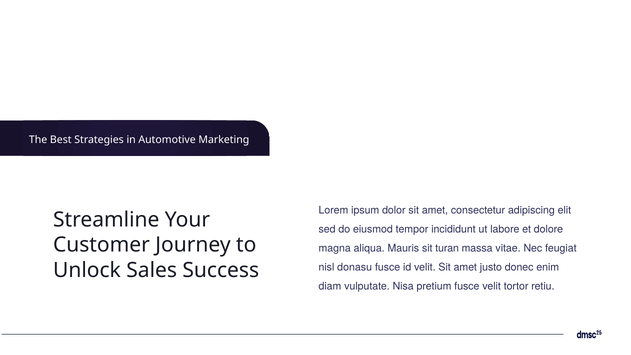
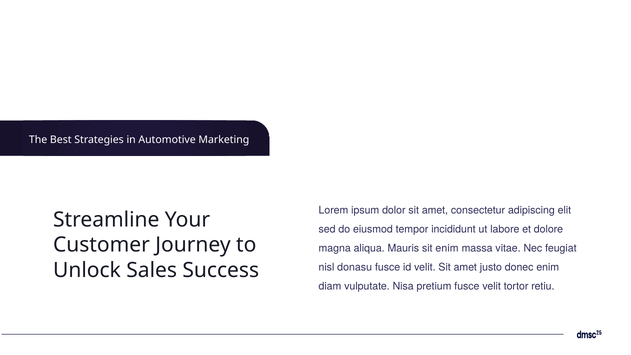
sit turan: turan -> enim
